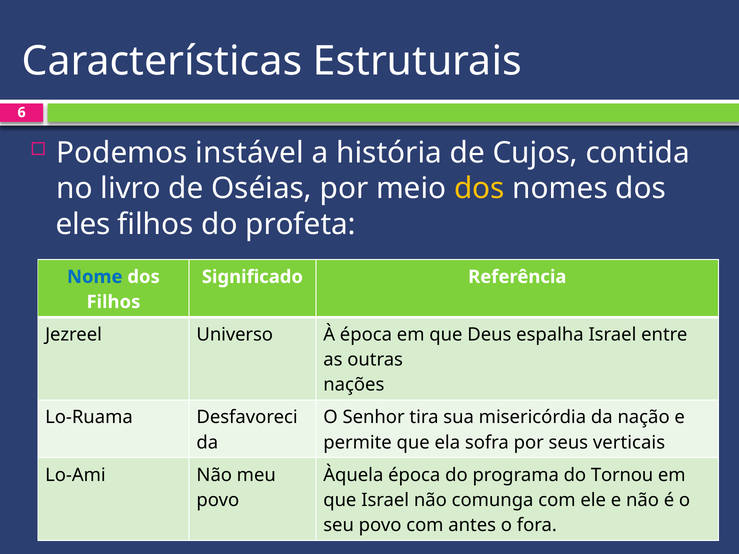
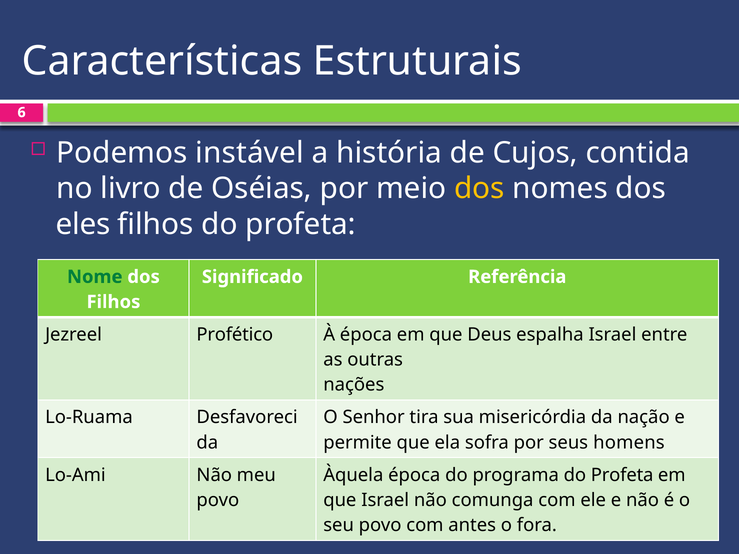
Nome colour: blue -> green
Universo: Universo -> Profético
verticais: verticais -> homens
programa do Tornou: Tornou -> Profeta
